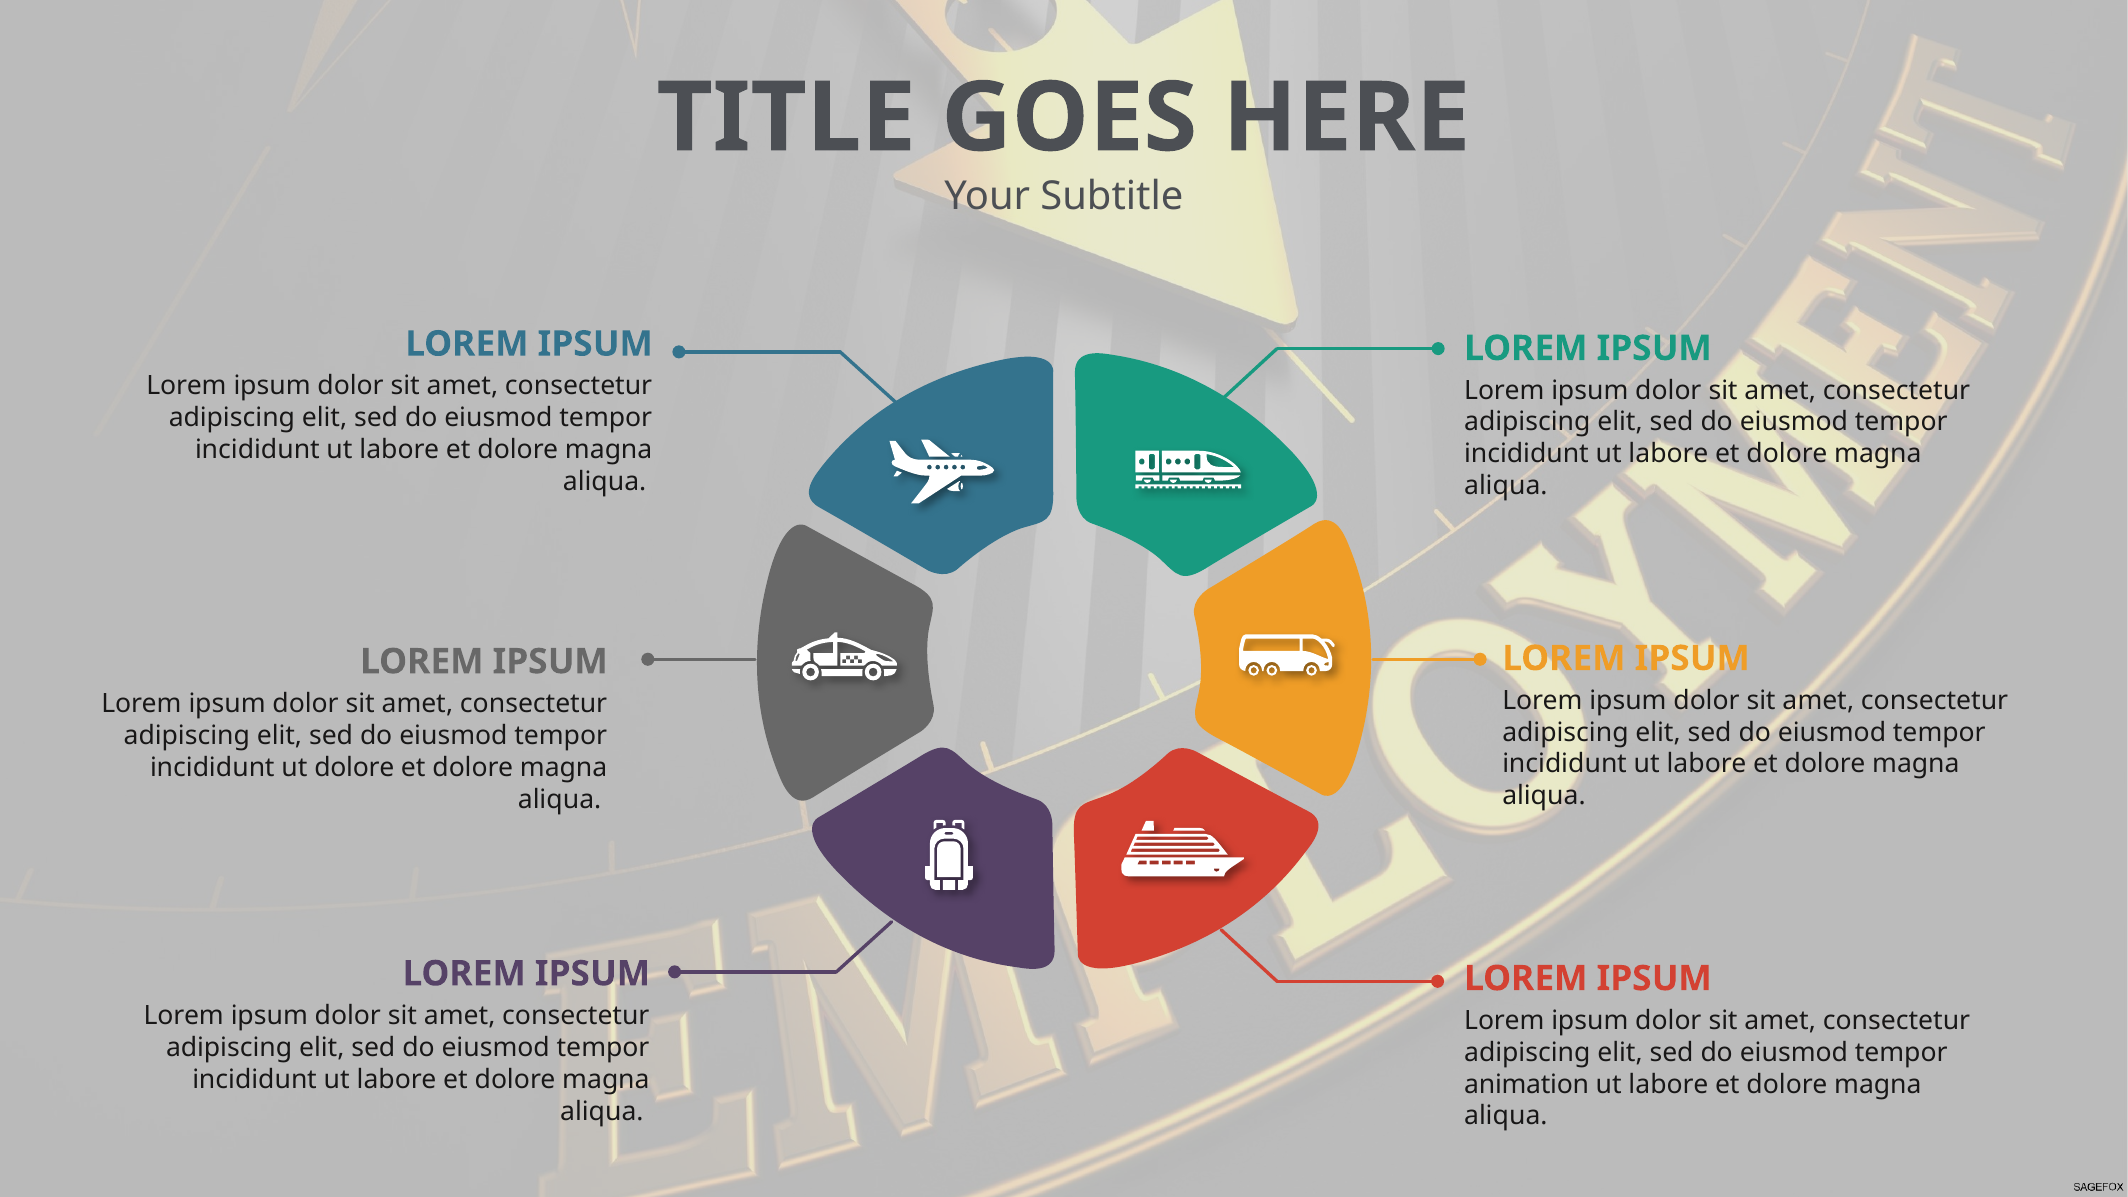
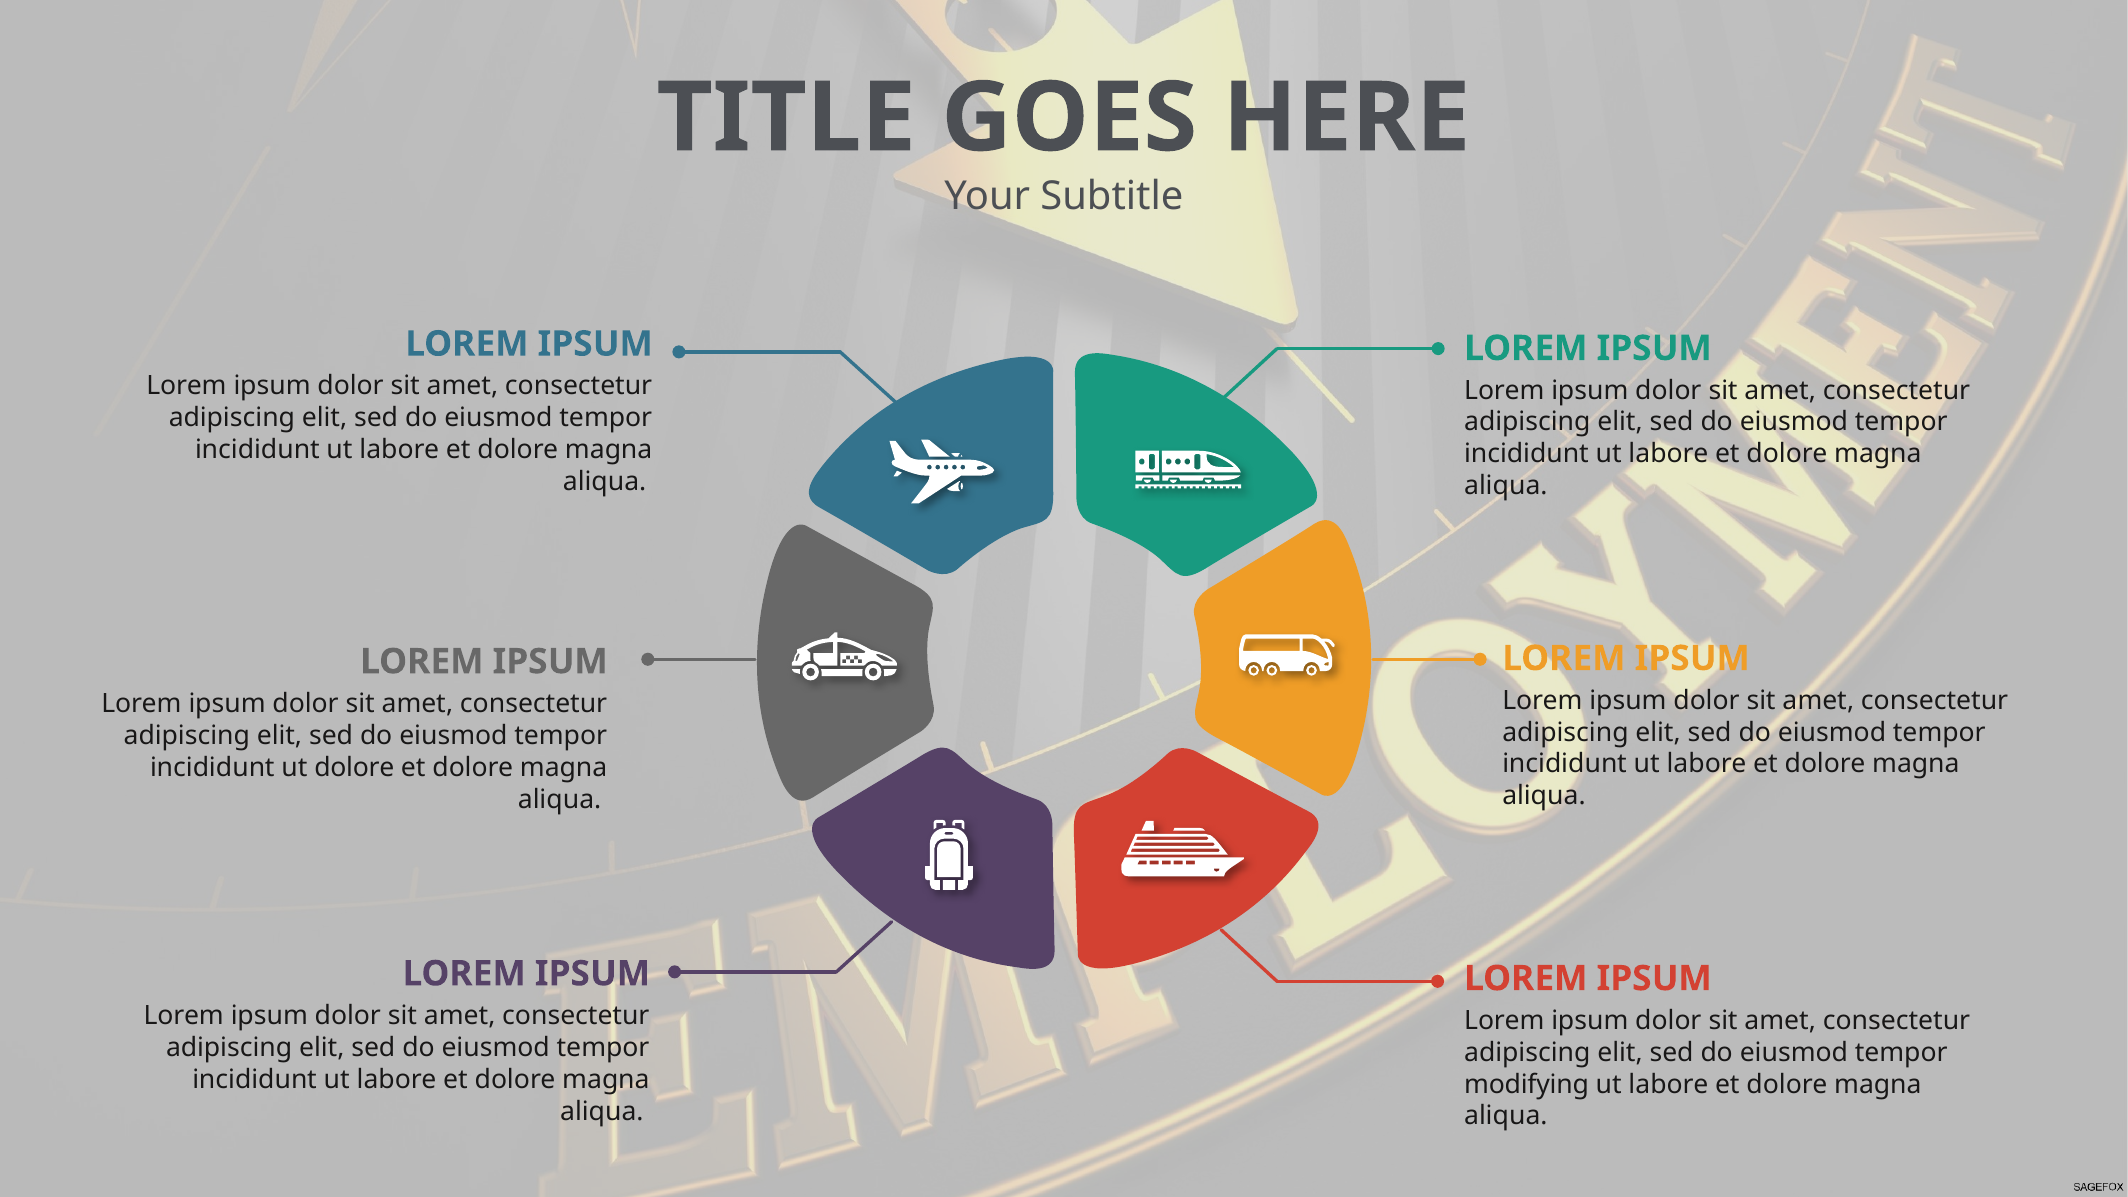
animation: animation -> modifying
